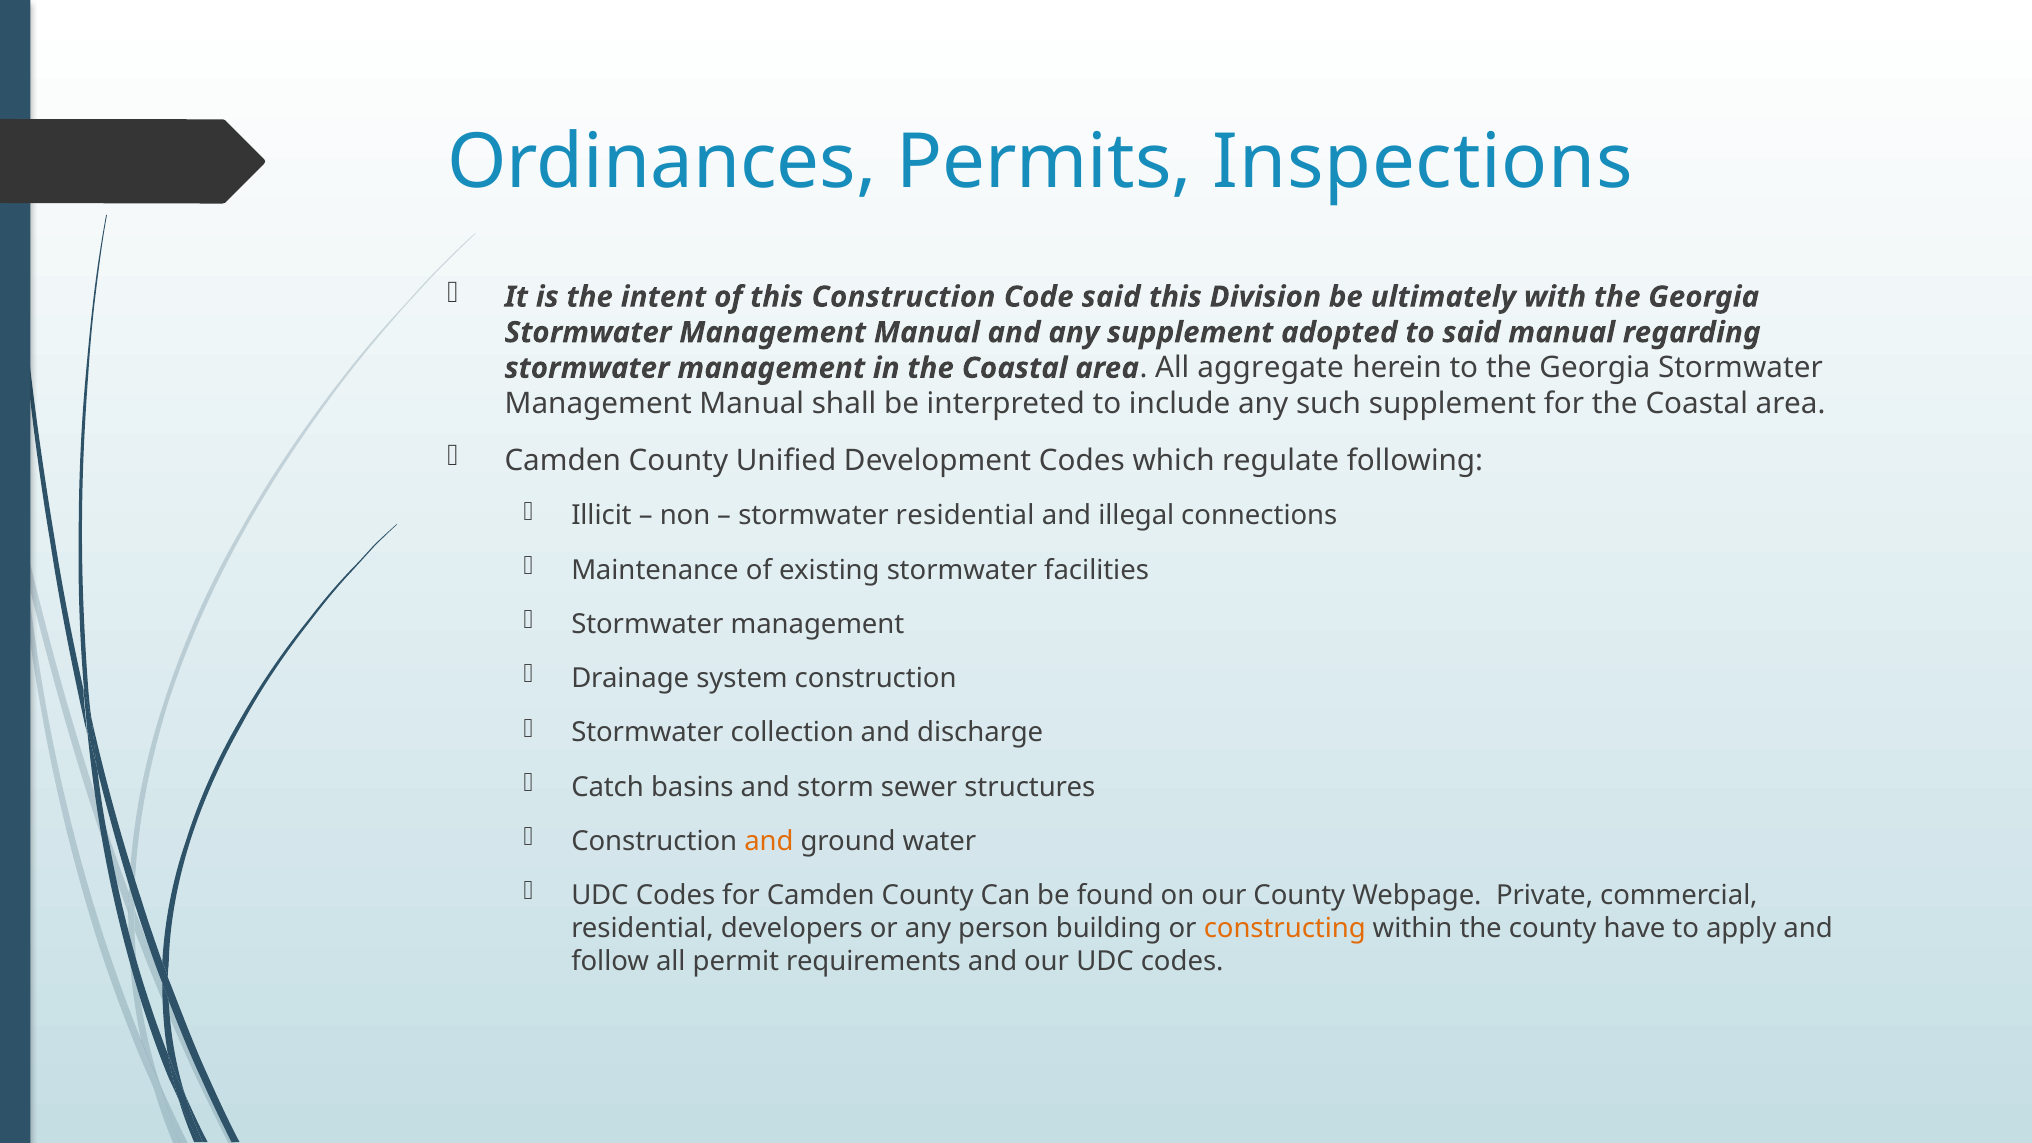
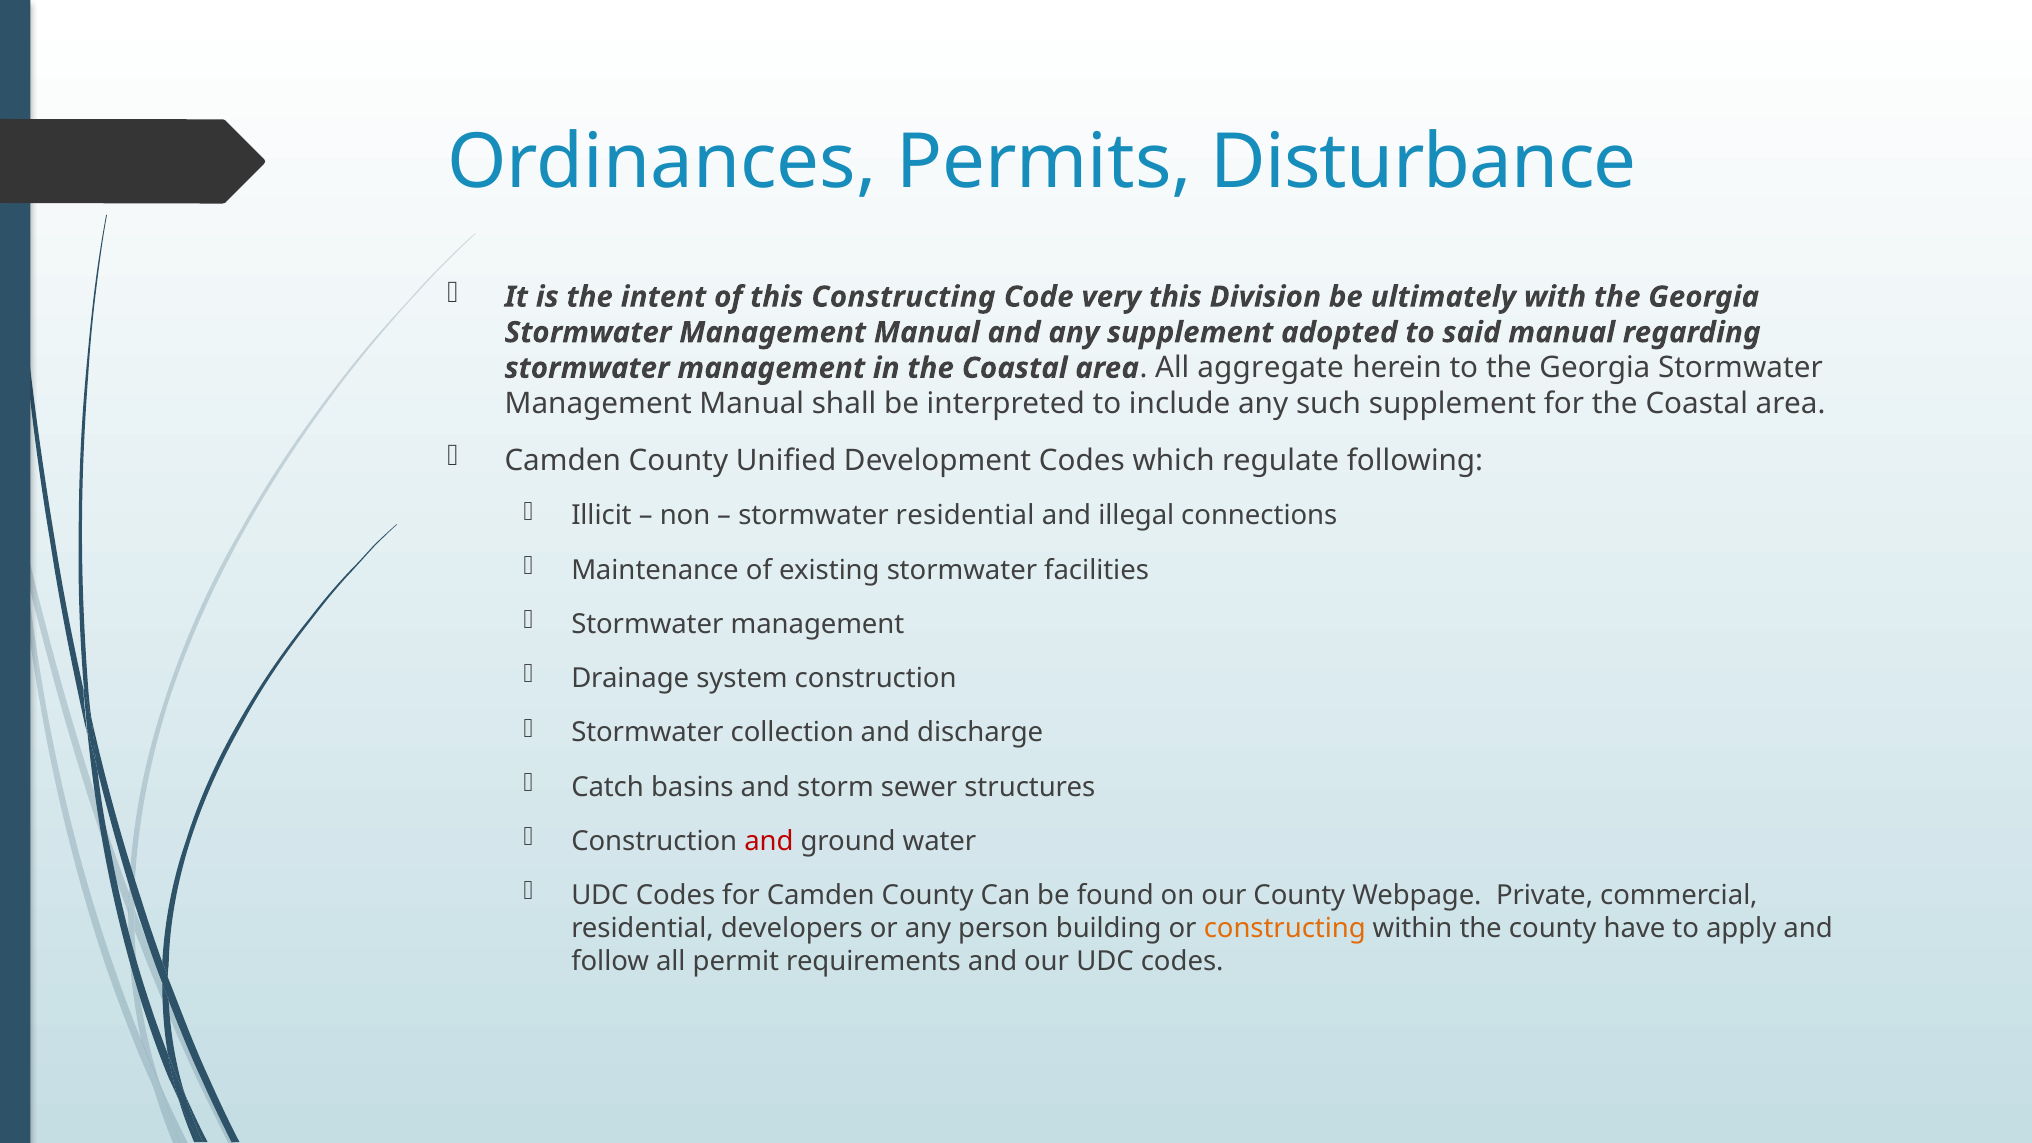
Inspections: Inspections -> Disturbance
this Construction: Construction -> Constructing
Code said: said -> very
and at (769, 841) colour: orange -> red
